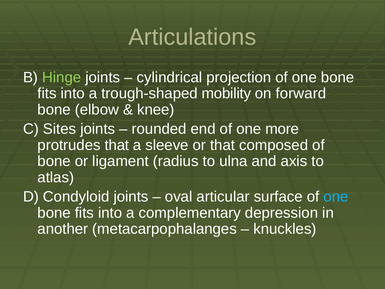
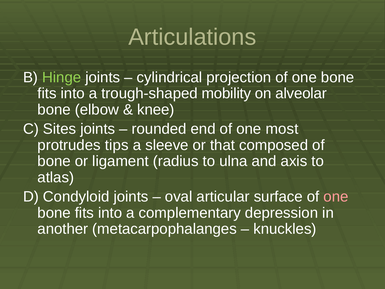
forward: forward -> alveolar
more: more -> most
protrudes that: that -> tips
one at (336, 196) colour: light blue -> pink
